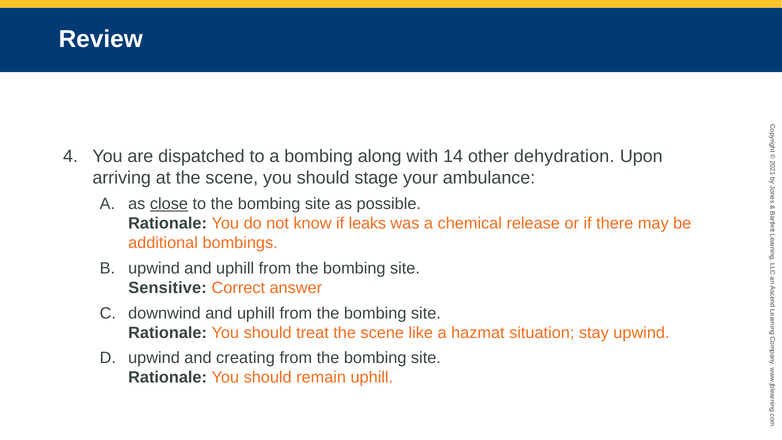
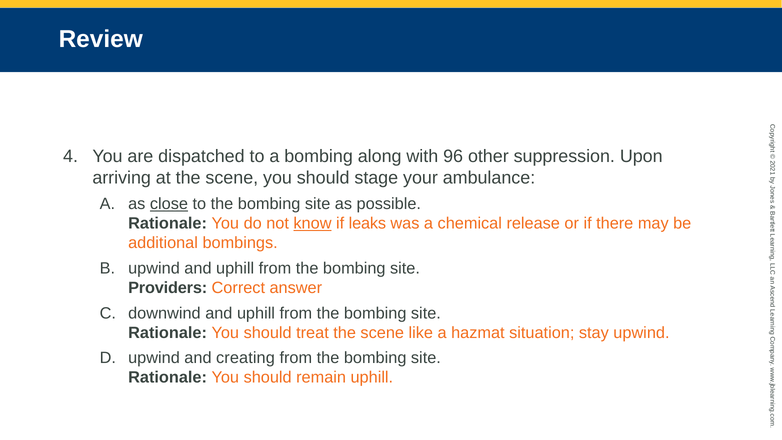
14: 14 -> 96
dehydration: dehydration -> suppression
know underline: none -> present
Sensitive: Sensitive -> Providers
